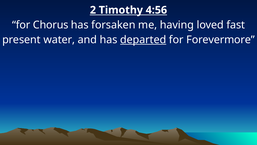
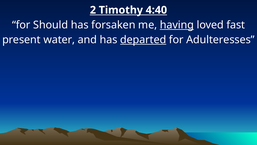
4:56: 4:56 -> 4:40
Chorus: Chorus -> Should
having underline: none -> present
Forevermore: Forevermore -> Adulteresses
